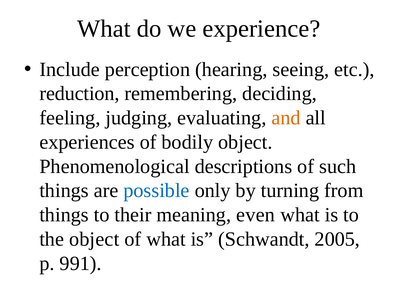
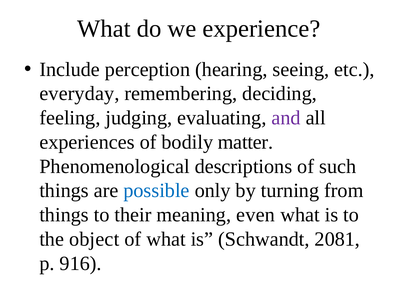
reduction: reduction -> everyday
and colour: orange -> purple
bodily object: object -> matter
2005: 2005 -> 2081
991: 991 -> 916
